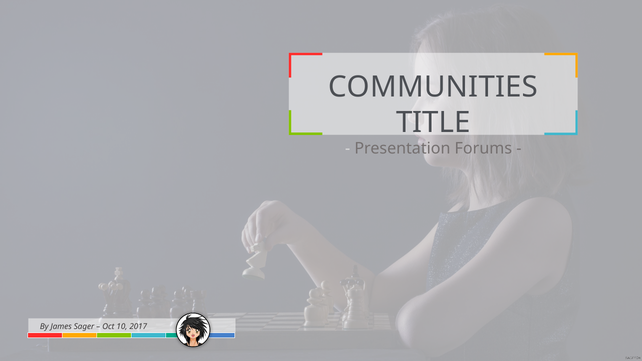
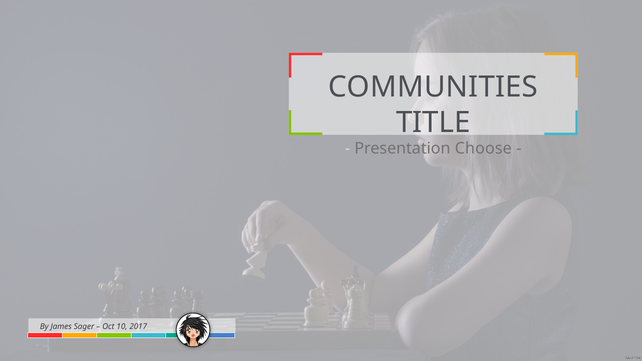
Forums: Forums -> Choose
